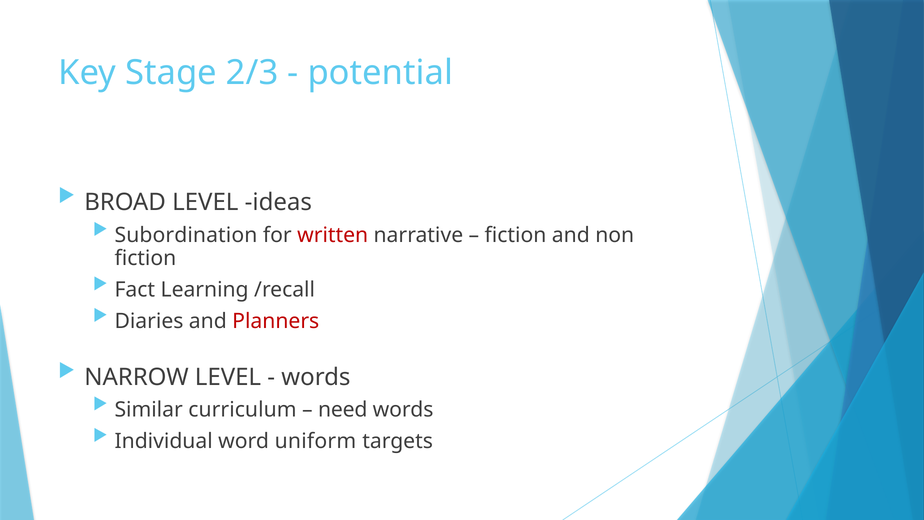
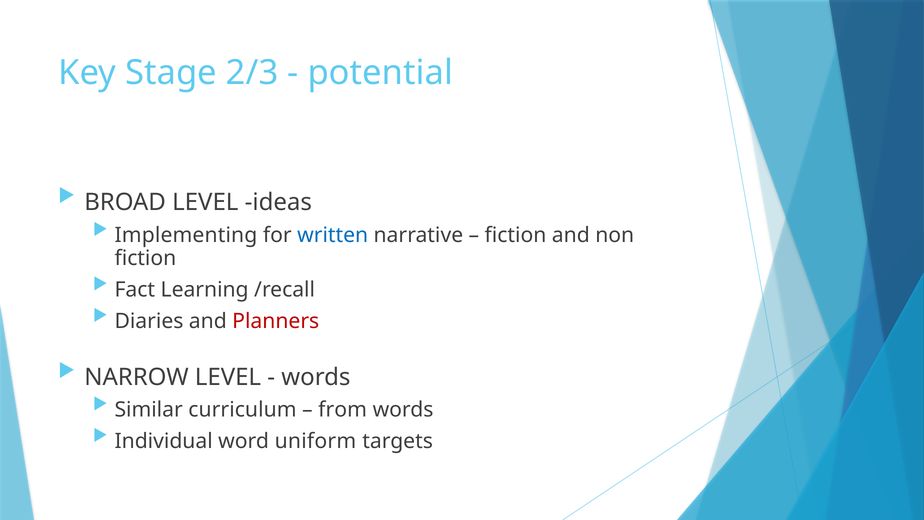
Subordination: Subordination -> Implementing
written colour: red -> blue
need: need -> from
